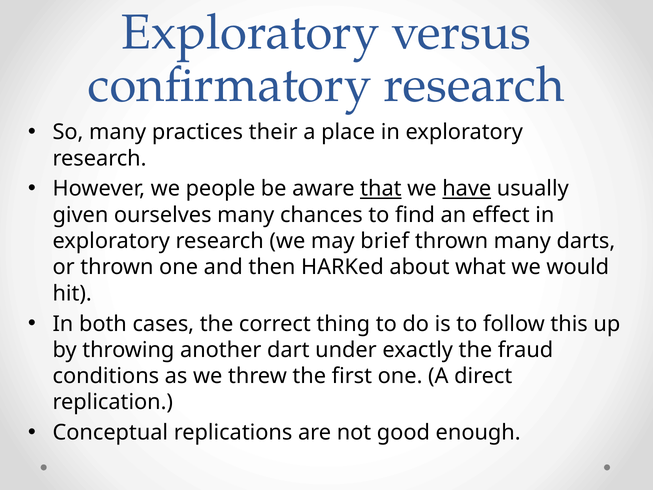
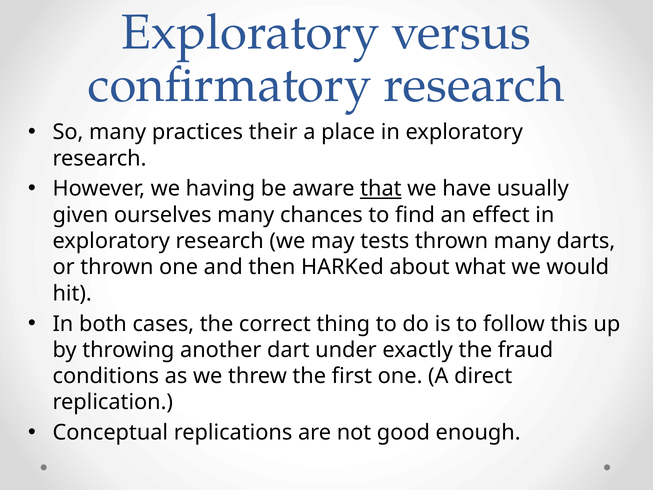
people: people -> having
have underline: present -> none
brief: brief -> tests
